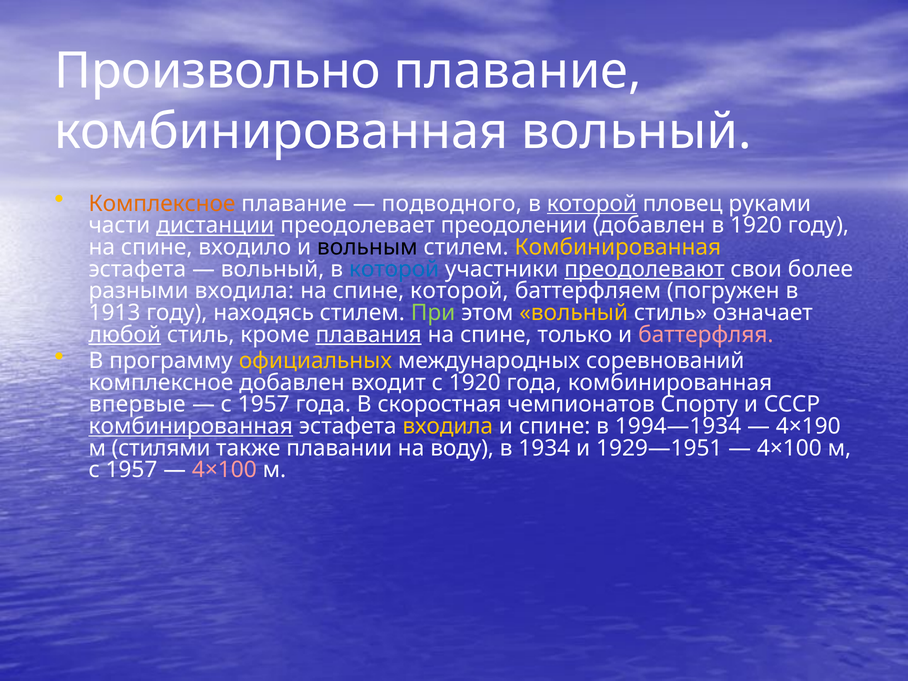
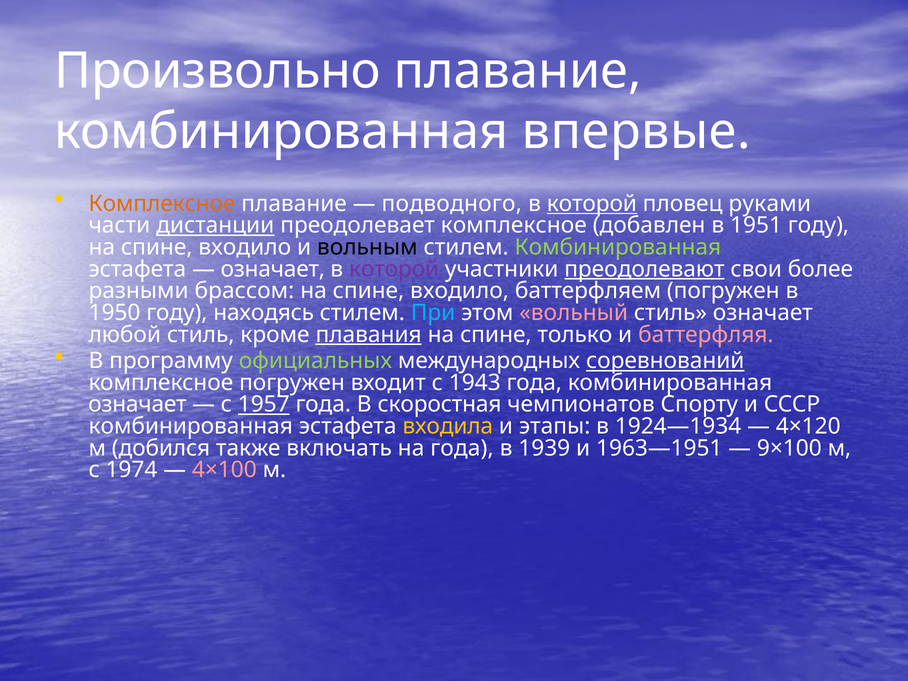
комбинированная вольный: вольный -> впервые
преодолевает преодолении: преодолении -> комплексное
в 1920: 1920 -> 1951
Комбинированная at (618, 247) colour: yellow -> light green
вольный at (273, 269): вольный -> означает
которой at (394, 269) colour: blue -> purple
разными входила: входила -> брассом
которой at (459, 291): которой -> входило
1913: 1913 -> 1950
При colour: light green -> light blue
вольный at (574, 313) colour: yellow -> pink
любой underline: present -> none
официальных colour: yellow -> light green
соревнований underline: none -> present
комплексное добавлен: добавлен -> погружен
с 1920: 1920 -> 1943
впервые at (137, 404): впервые -> означает
1957 at (264, 404) underline: none -> present
комбинированная at (191, 426) underline: present -> none
и спине: спине -> этапы
1994—1934: 1994—1934 -> 1924—1934
4×190: 4×190 -> 4×120
стилями: стилями -> добился
плавании: плавании -> включать
на воду: воду -> года
1934: 1934 -> 1939
1929—1951: 1929—1951 -> 1963—1951
4×100 at (789, 448): 4×100 -> 9×100
1957 at (131, 470): 1957 -> 1974
